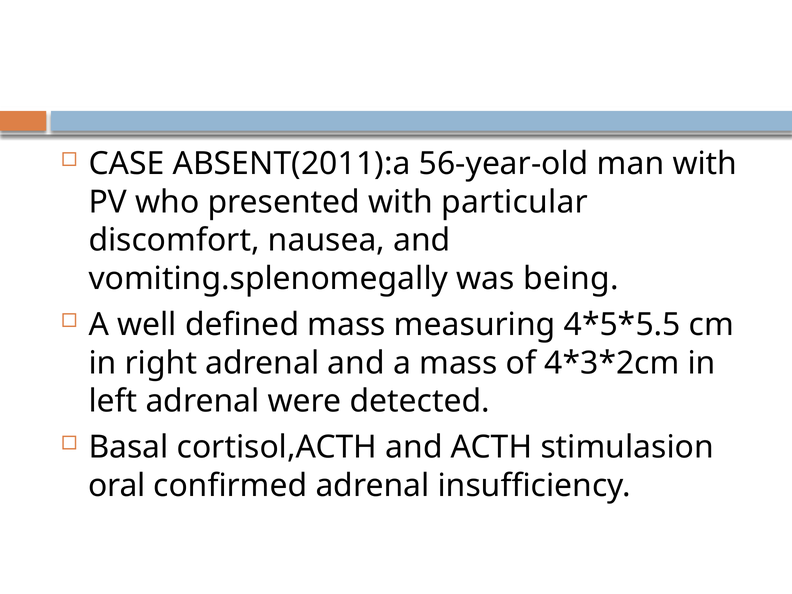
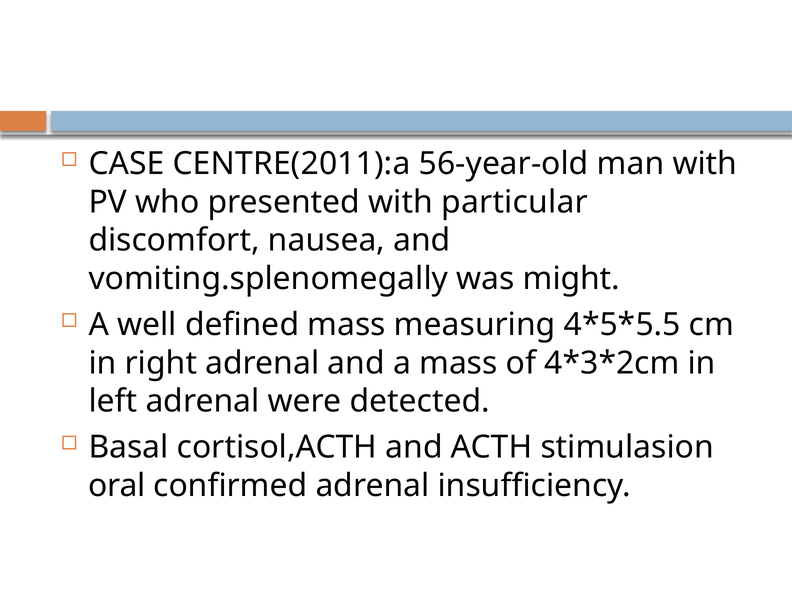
ABSENT(2011):a: ABSENT(2011):a -> CENTRE(2011):a
being: being -> might
